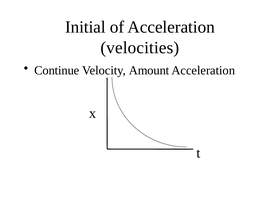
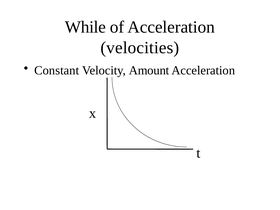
Initial: Initial -> While
Continue: Continue -> Constant
